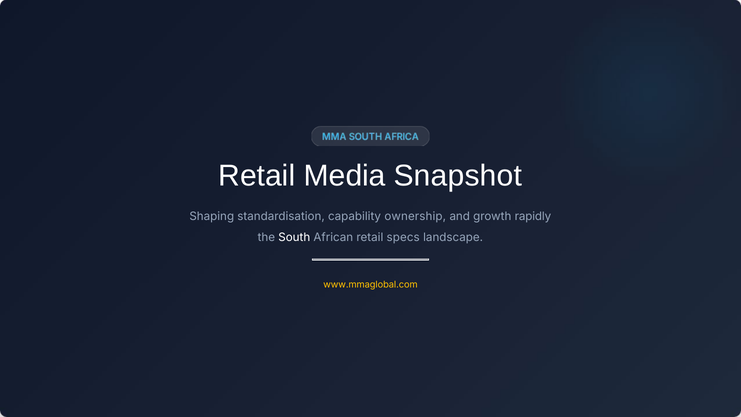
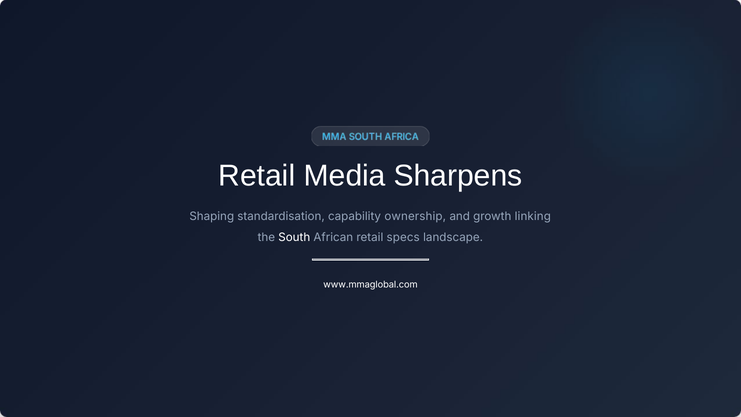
Snapshot: Snapshot -> Sharpens
rapidly: rapidly -> linking
www.mmaglobal.com colour: yellow -> white
